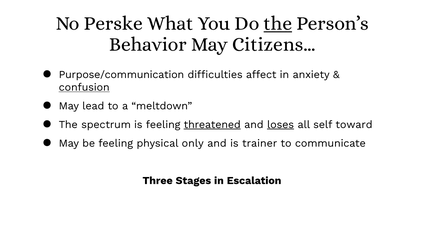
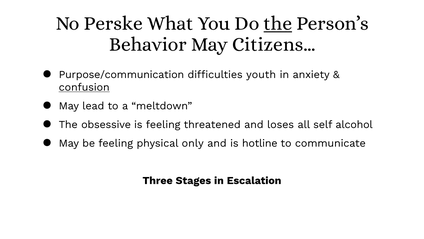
affect: affect -> youth
spectrum: spectrum -> obsessive
threatened underline: present -> none
loses underline: present -> none
toward: toward -> alcohol
trainer: trainer -> hotline
